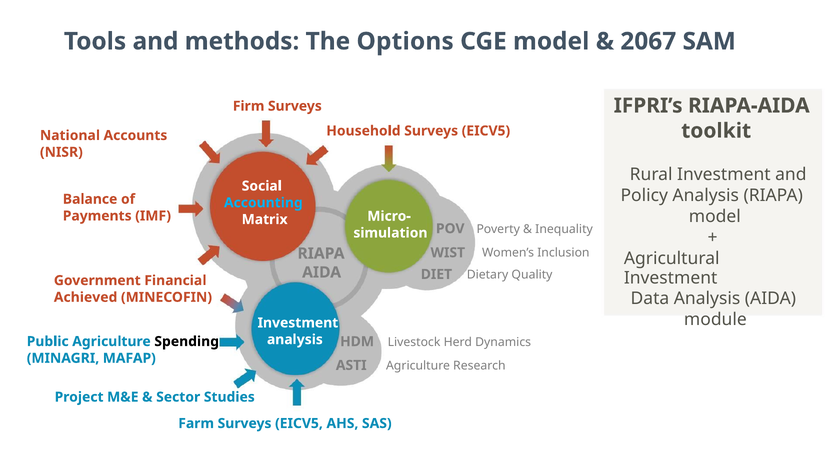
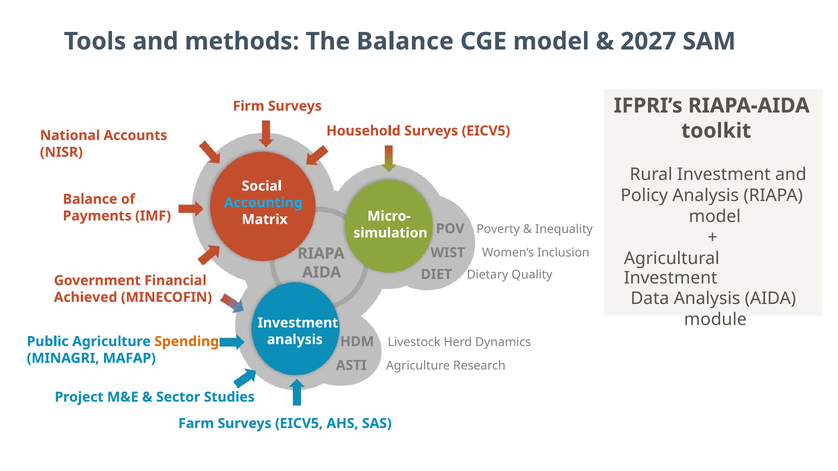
The Options: Options -> Balance
2067: 2067 -> 2027
Spending colour: black -> orange
